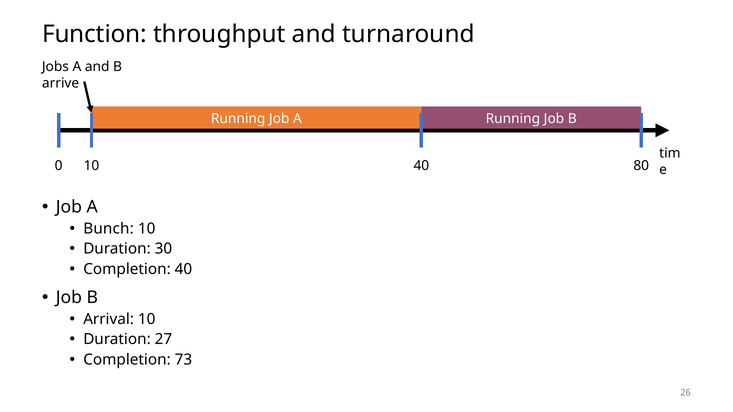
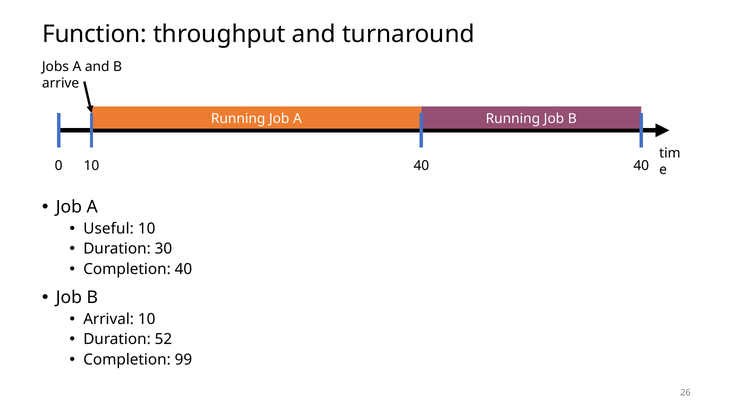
40 80: 80 -> 40
Bunch: Bunch -> Useful
27: 27 -> 52
73: 73 -> 99
